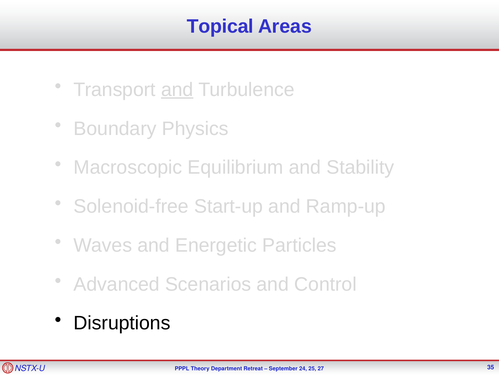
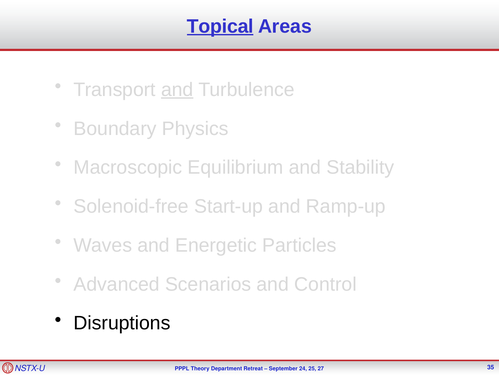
Topical underline: none -> present
